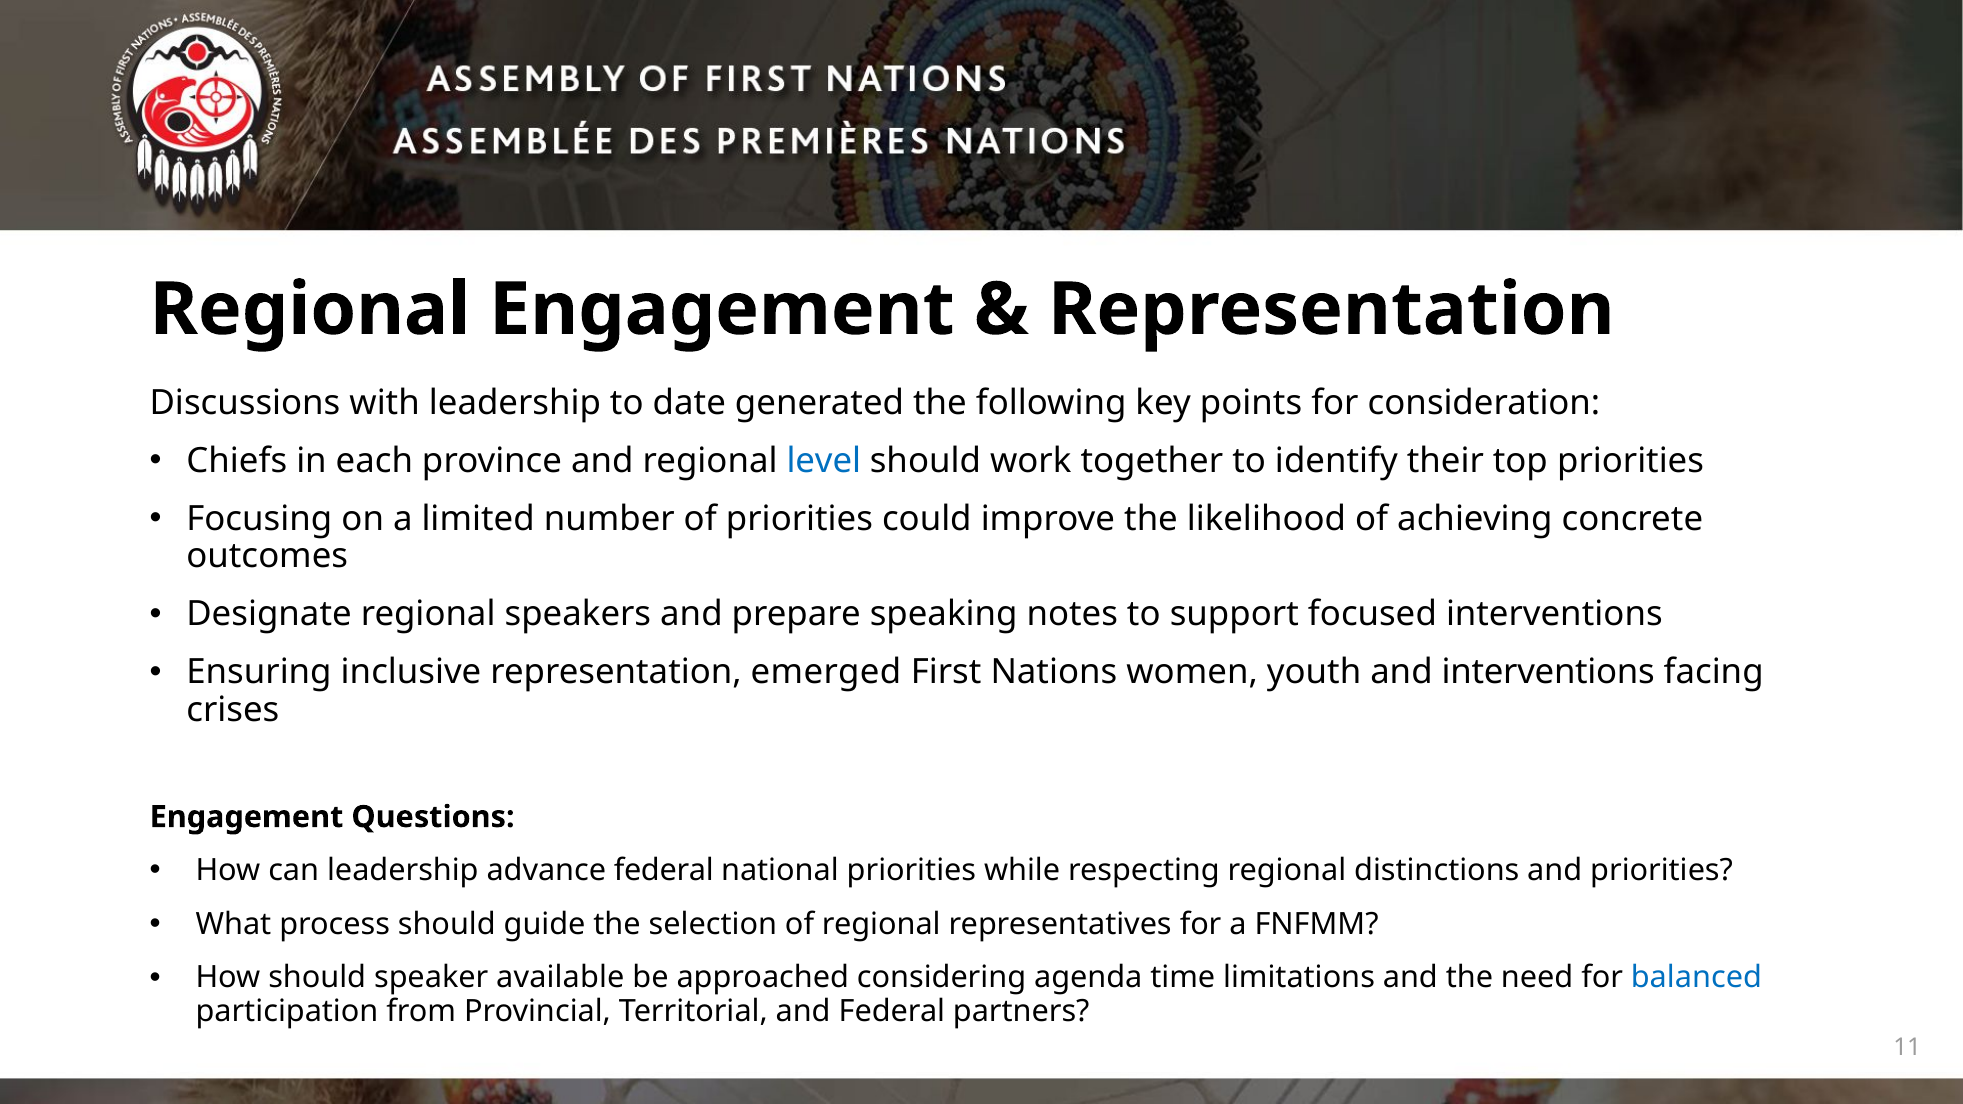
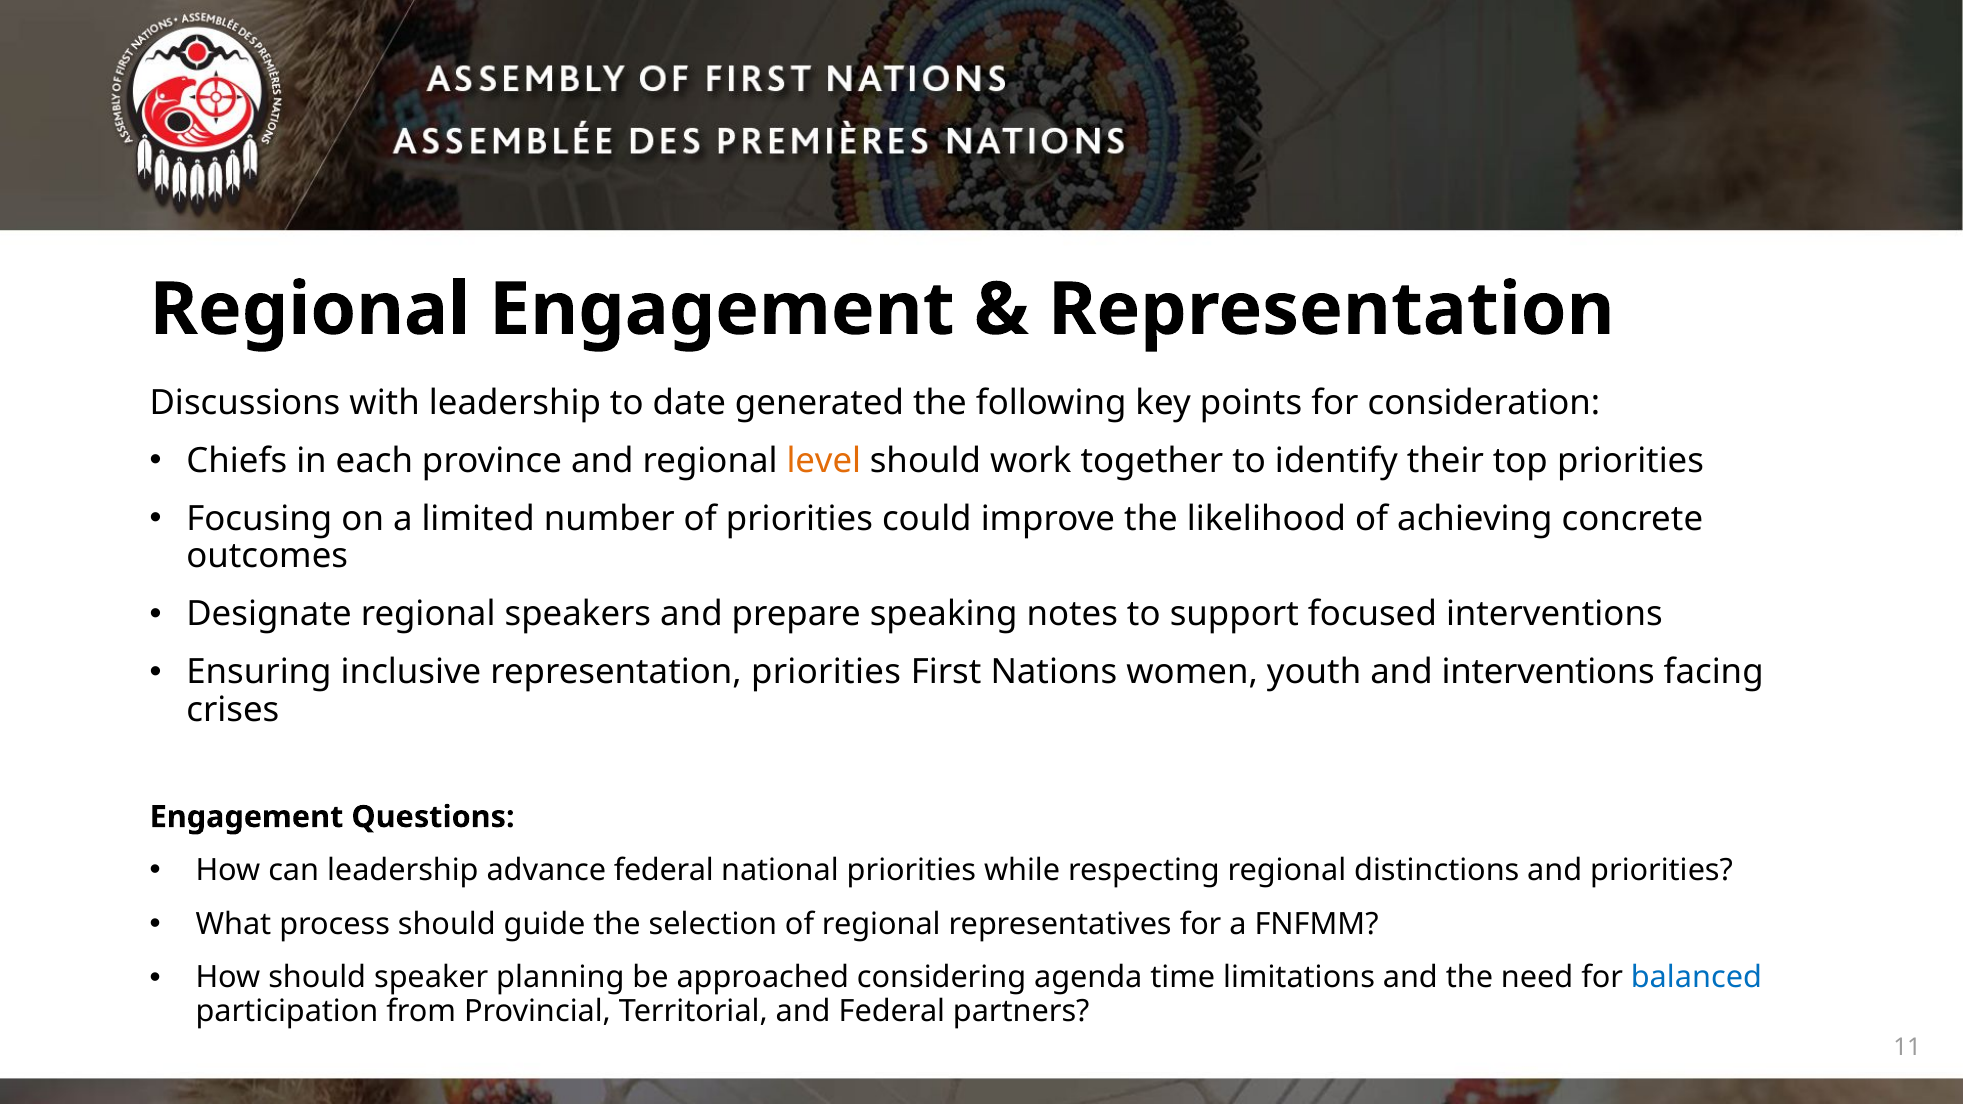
level colour: blue -> orange
representation emerged: emerged -> priorities
available: available -> planning
